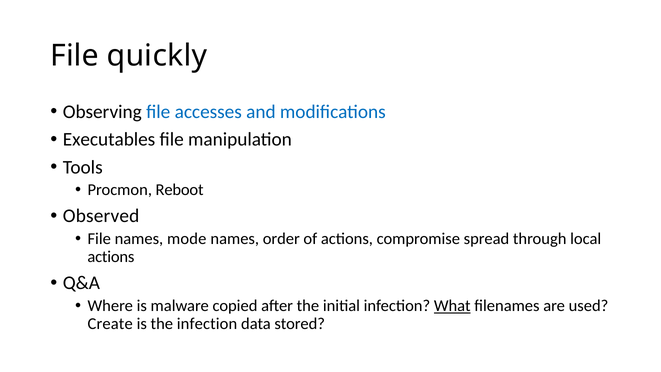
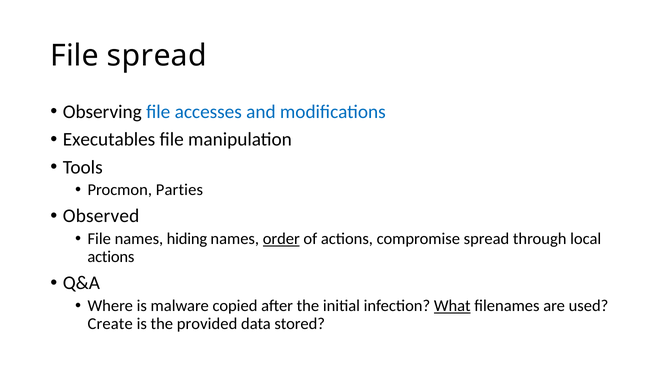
File quickly: quickly -> spread
Reboot: Reboot -> Parties
mode: mode -> hiding
order underline: none -> present
the infection: infection -> provided
